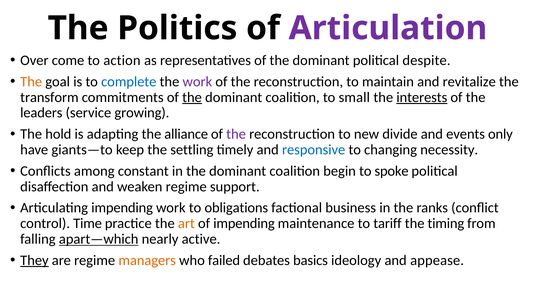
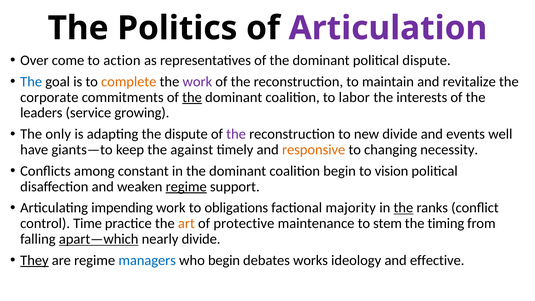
political despite: despite -> dispute
The at (31, 82) colour: orange -> blue
complete colour: blue -> orange
transform: transform -> corporate
small: small -> labor
interests underline: present -> none
hold: hold -> only
the alliance: alliance -> dispute
only: only -> well
settling: settling -> against
responsive colour: blue -> orange
spoke: spoke -> vision
regime at (186, 187) underline: none -> present
business: business -> majority
the at (403, 208) underline: none -> present
of impending: impending -> protective
tariff: tariff -> stem
nearly active: active -> divide
managers colour: orange -> blue
who failed: failed -> begin
basics: basics -> works
appease: appease -> effective
